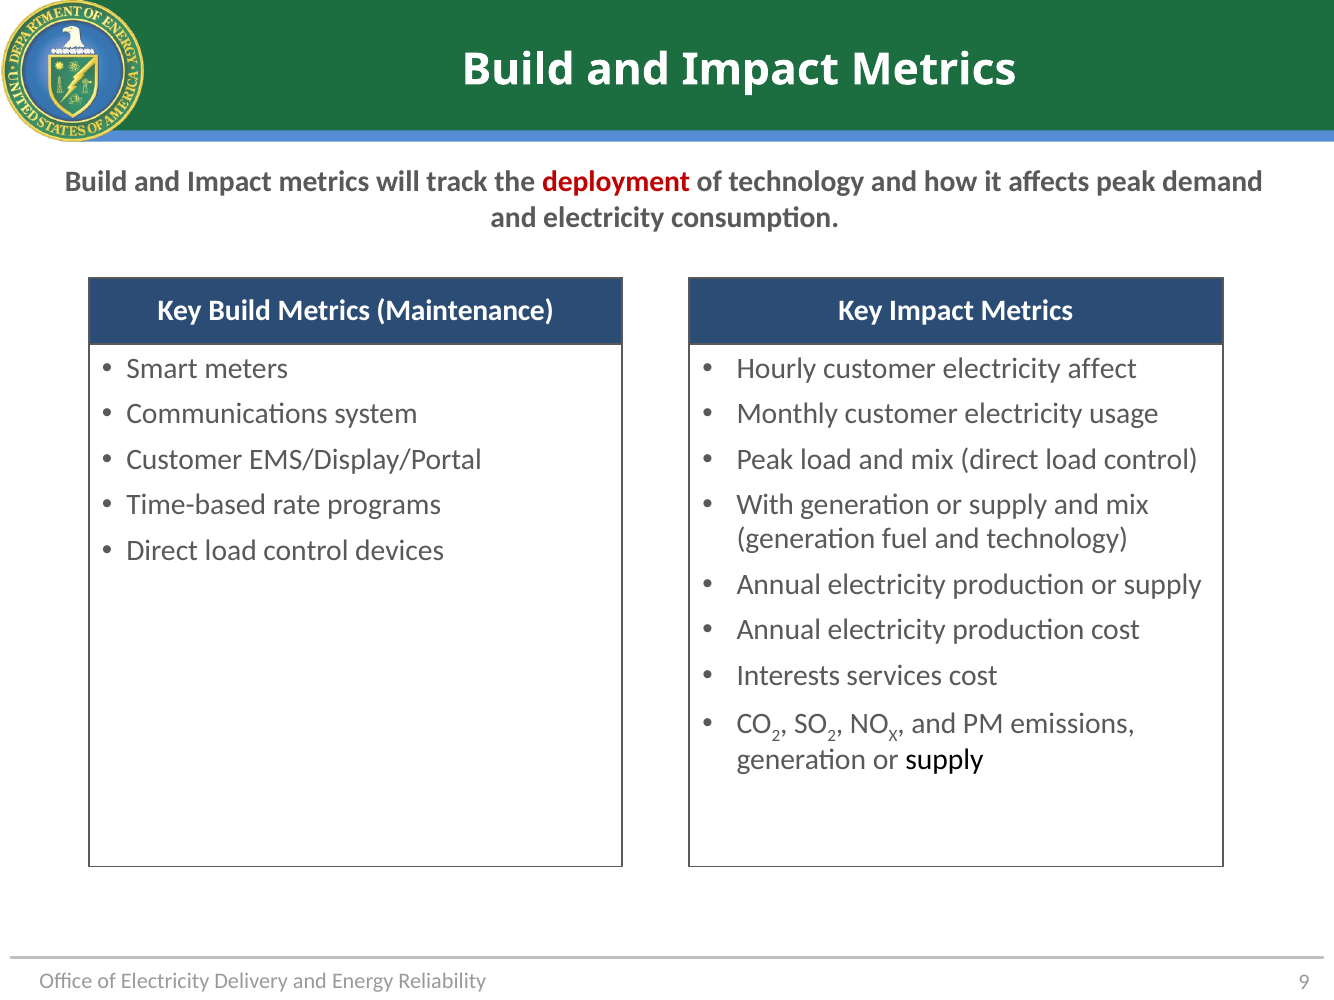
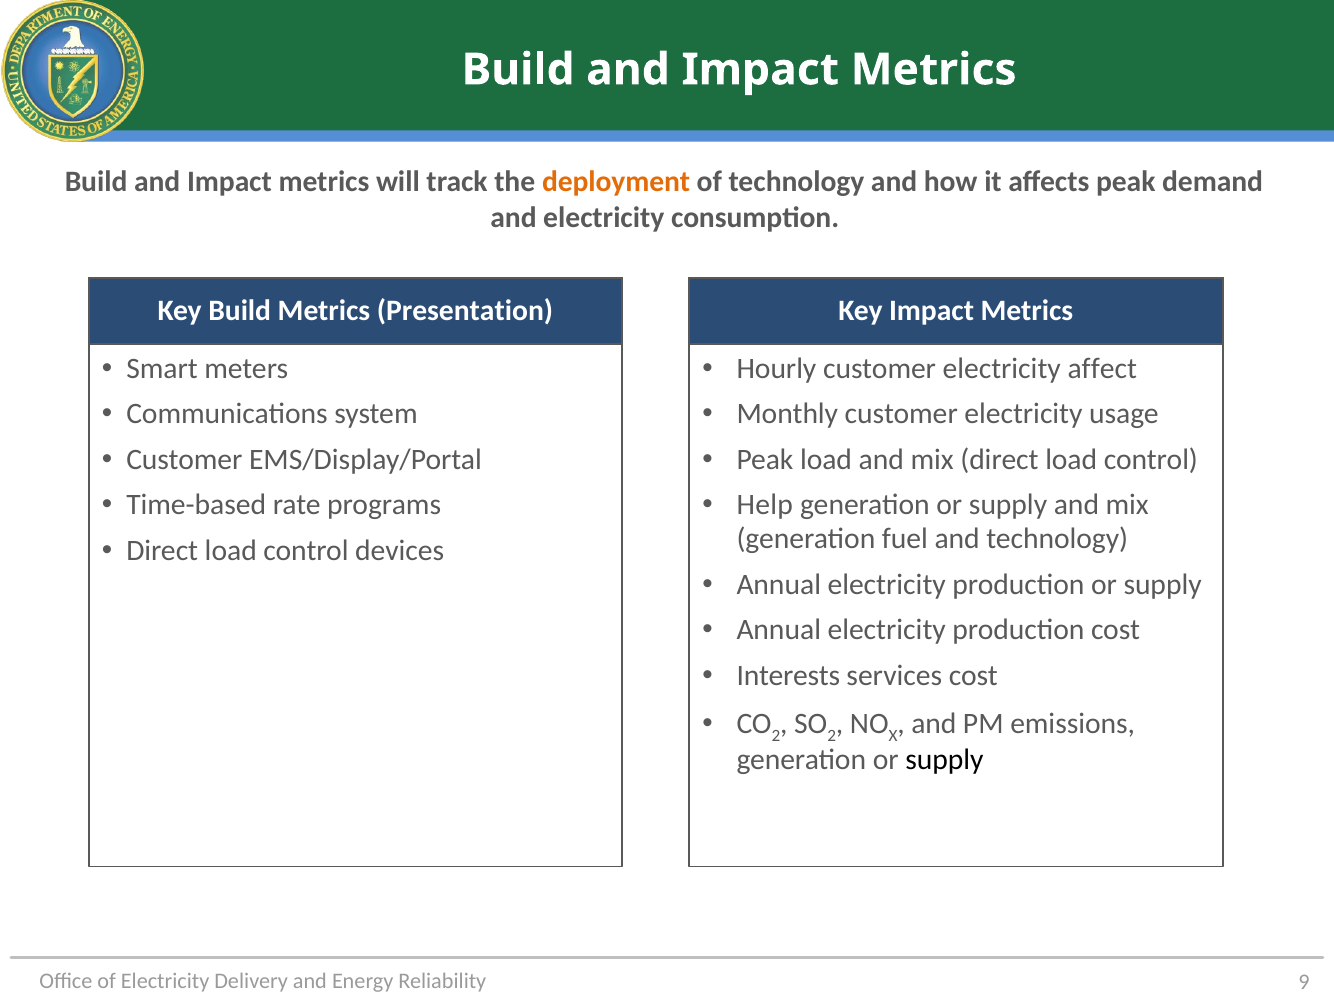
deployment colour: red -> orange
Maintenance: Maintenance -> Presentation
With: With -> Help
